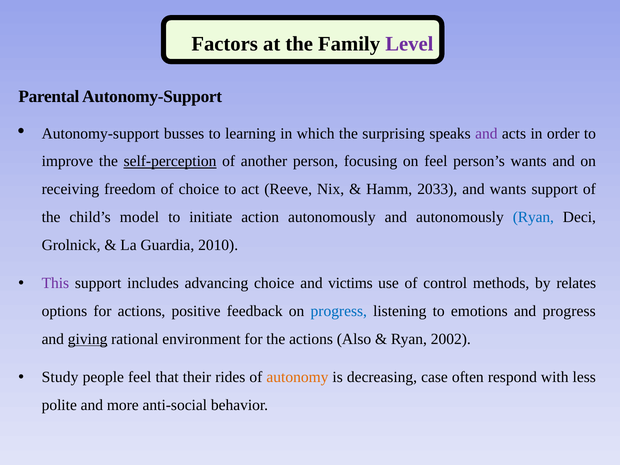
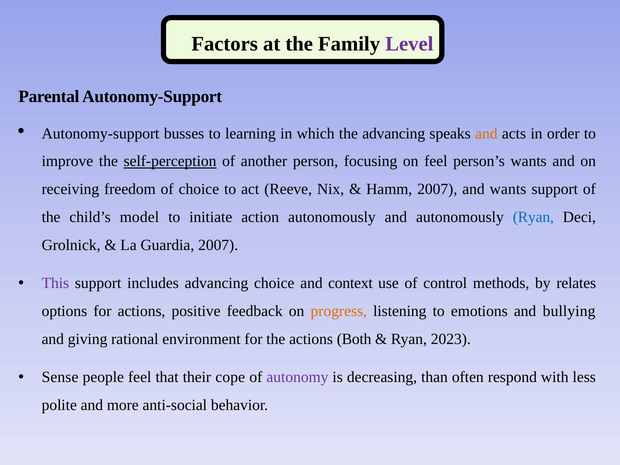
the surprising: surprising -> advancing
and at (486, 133) colour: purple -> orange
Hamm 2033: 2033 -> 2007
Guardia 2010: 2010 -> 2007
victims: victims -> context
progress at (339, 311) colour: blue -> orange
and progress: progress -> bullying
giving underline: present -> none
Also: Also -> Both
2002: 2002 -> 2023
Study: Study -> Sense
rides: rides -> cope
autonomy colour: orange -> purple
case: case -> than
